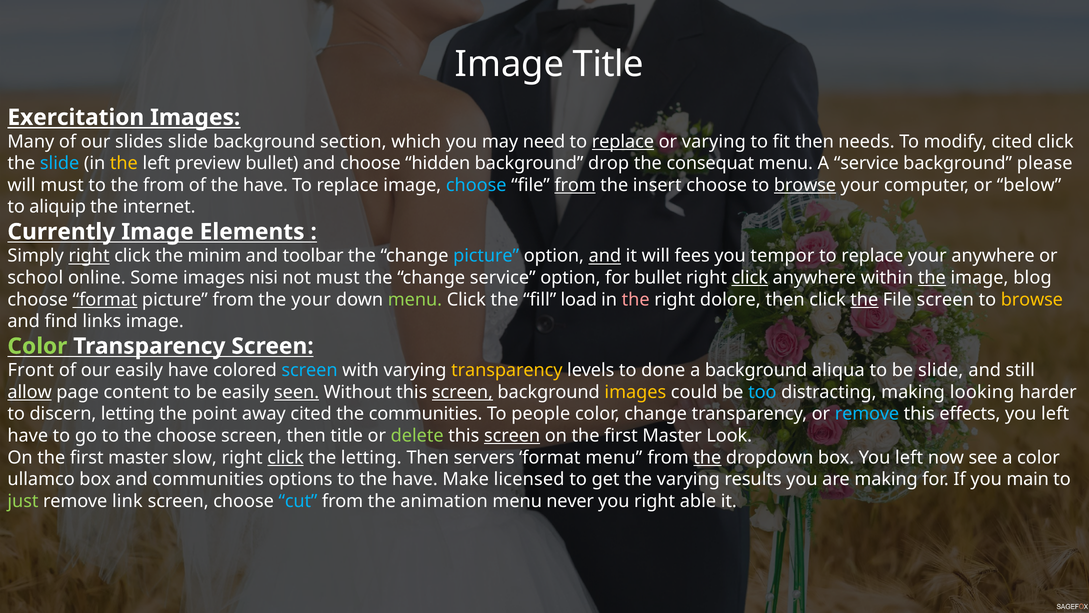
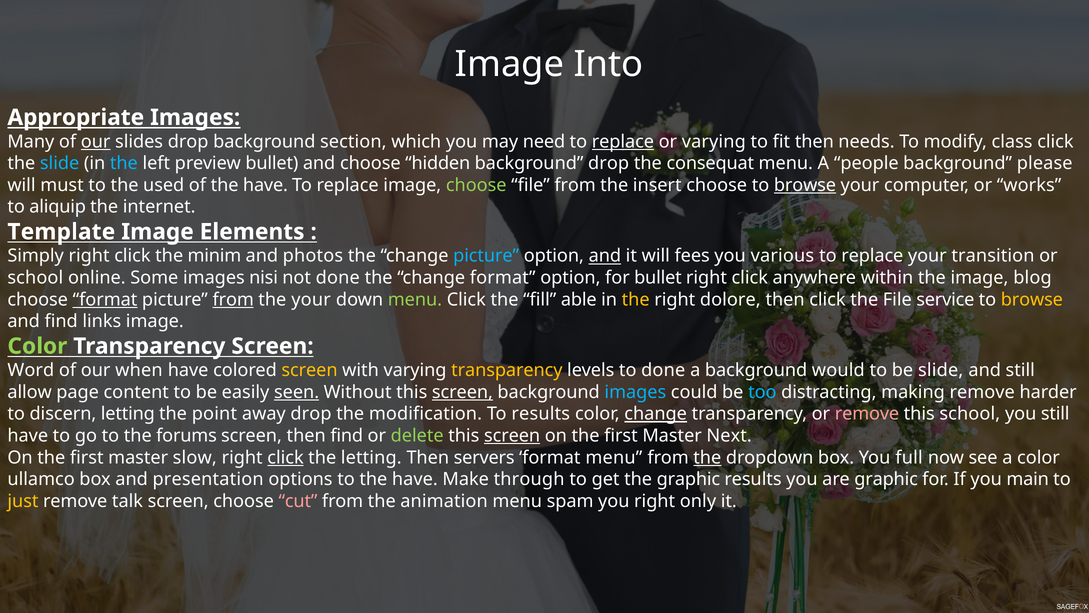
Image Title: Title -> Into
Exercitation: Exercitation -> Appropriate
our at (96, 142) underline: none -> present
slides slide: slide -> drop
modify cited: cited -> class
the at (124, 163) colour: yellow -> light blue
A service: service -> people
the from: from -> used
choose at (476, 185) colour: light blue -> light green
from at (575, 185) underline: present -> none
below: below -> works
Currently: Currently -> Template
right at (89, 256) underline: present -> none
toolbar: toolbar -> photos
tempor: tempor -> various
your anywhere: anywhere -> transition
not must: must -> done
change service: service -> format
click at (750, 278) underline: present -> none
the at (932, 278) underline: present -> none
from at (233, 299) underline: none -> present
load: load -> able
the at (636, 299) colour: pink -> yellow
the at (864, 299) underline: present -> none
File screen: screen -> service
Front: Front -> Word
our easily: easily -> when
screen at (310, 370) colour: light blue -> yellow
aliqua: aliqua -> would
allow underline: present -> none
images at (635, 392) colour: yellow -> light blue
making looking: looking -> remove
away cited: cited -> drop
the communities: communities -> modification
To people: people -> results
change at (656, 414) underline: none -> present
remove at (867, 414) colour: light blue -> pink
this effects: effects -> school
left at (1055, 414): left -> still
the choose: choose -> forums
then title: title -> find
Look: Look -> Next
box You left: left -> full
and communities: communities -> presentation
licensed: licensed -> through
the varying: varying -> graphic
are making: making -> graphic
just colour: light green -> yellow
link: link -> talk
cut colour: light blue -> pink
never: never -> spam
able: able -> only
